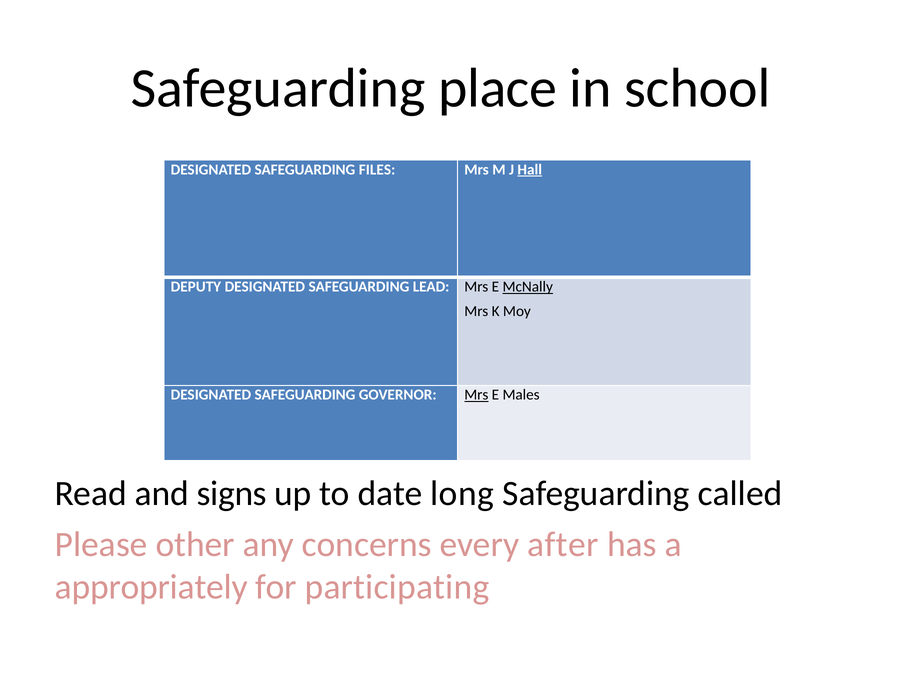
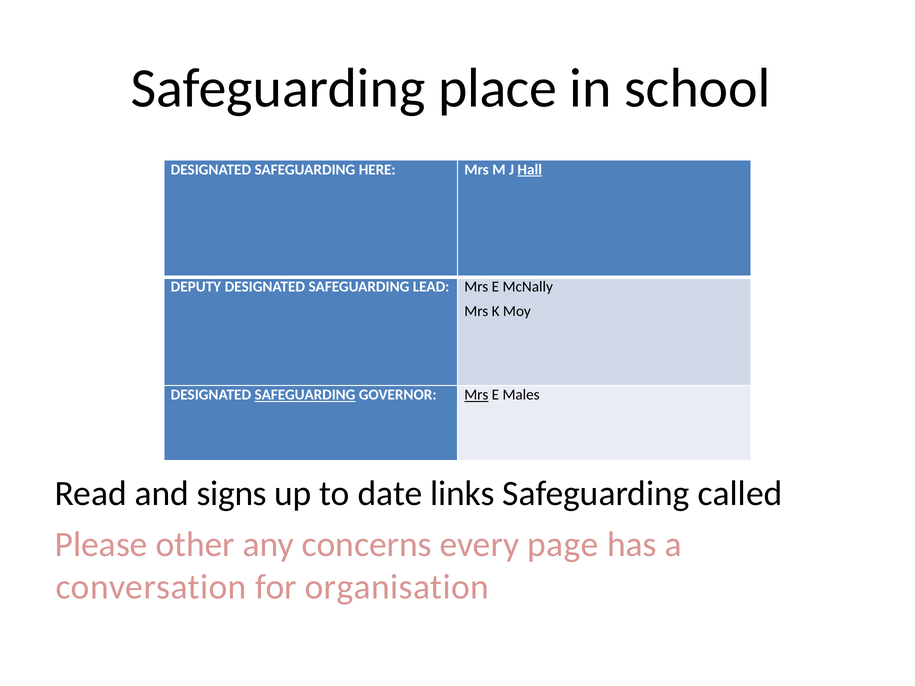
FILES: FILES -> HERE
McNally underline: present -> none
SAFEGUARDING at (305, 395) underline: none -> present
long: long -> links
after: after -> page
appropriately: appropriately -> conversation
participating: participating -> organisation
